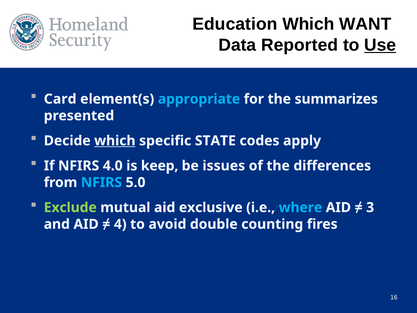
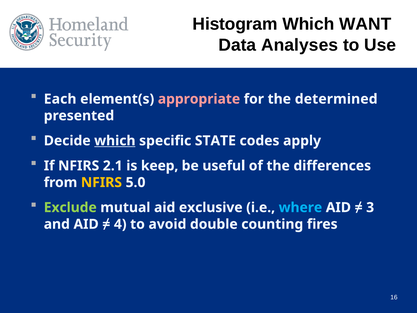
Education: Education -> Histogram
Reported: Reported -> Analyses
Use underline: present -> none
Card: Card -> Each
appropriate colour: light blue -> pink
summarizes: summarizes -> determined
4.0: 4.0 -> 2.1
issues: issues -> useful
NFIRS at (101, 182) colour: light blue -> yellow
